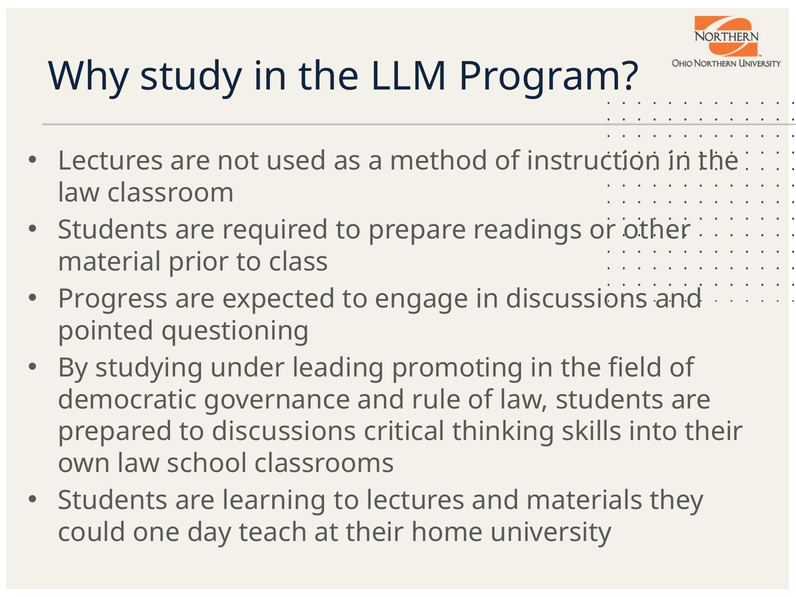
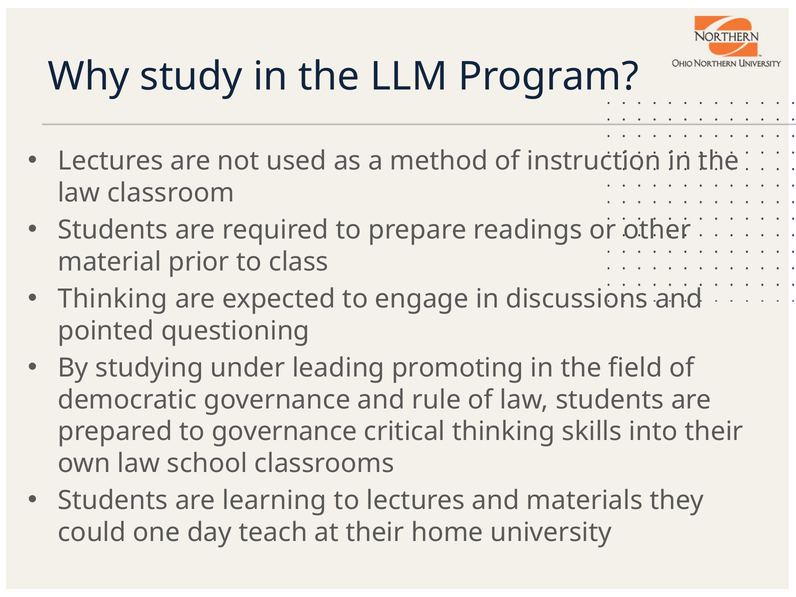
Progress at (113, 299): Progress -> Thinking
to discussions: discussions -> governance
